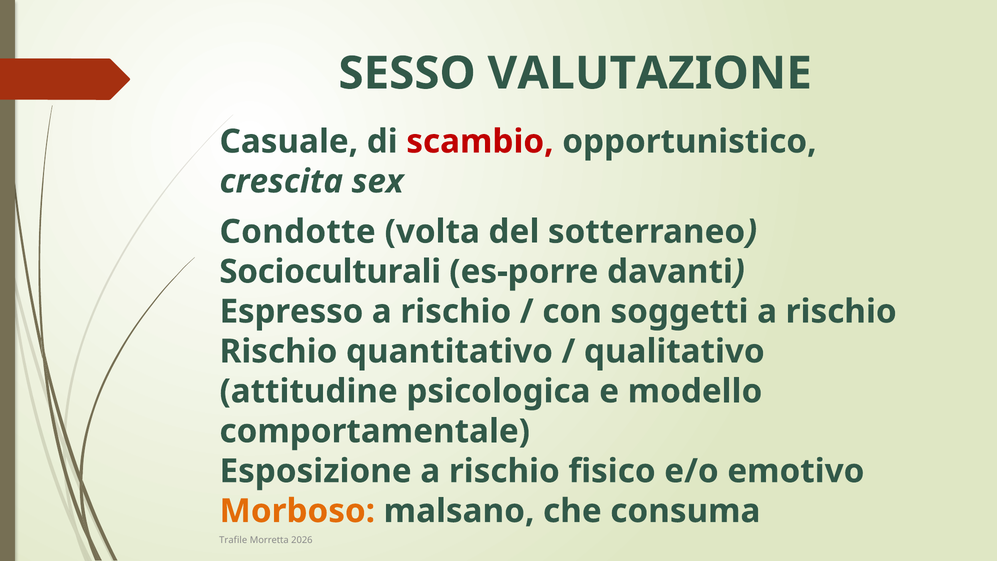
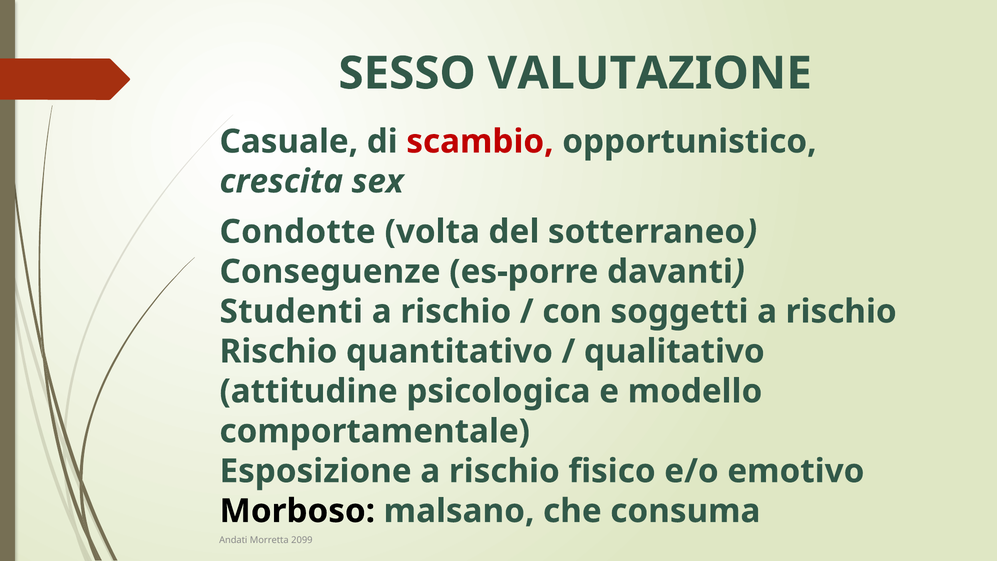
Socioculturali: Socioculturali -> Conseguenze
Espresso: Espresso -> Studenti
Morboso colour: orange -> black
Trafile: Trafile -> Andati
2026: 2026 -> 2099
